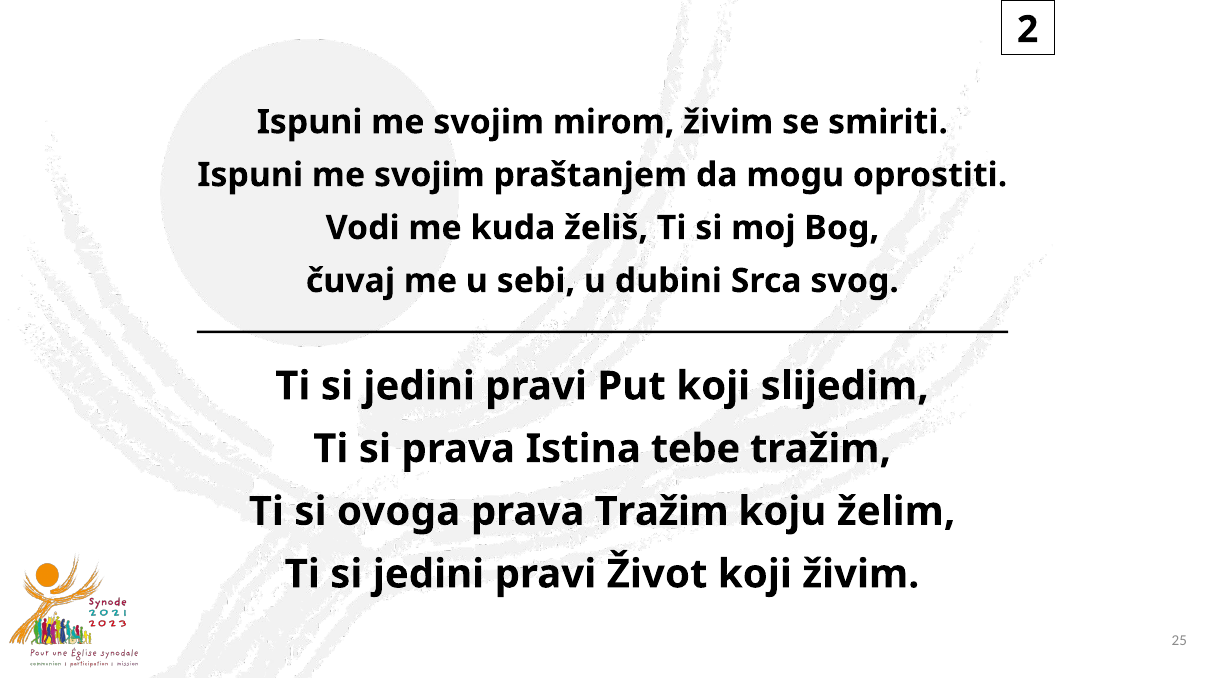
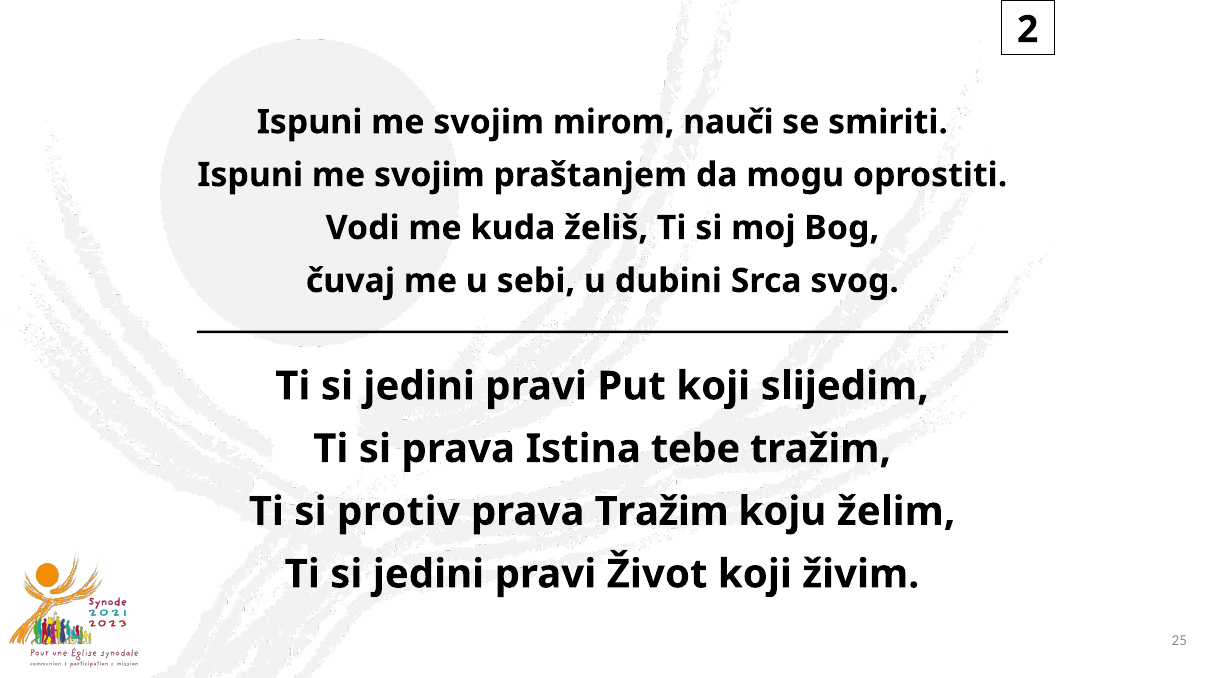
mirom živim: živim -> nauči
ovoga: ovoga -> protiv
